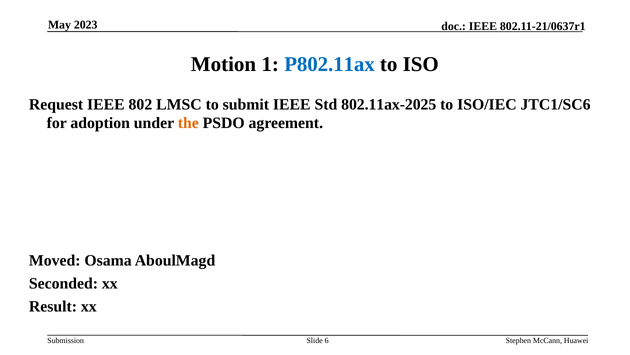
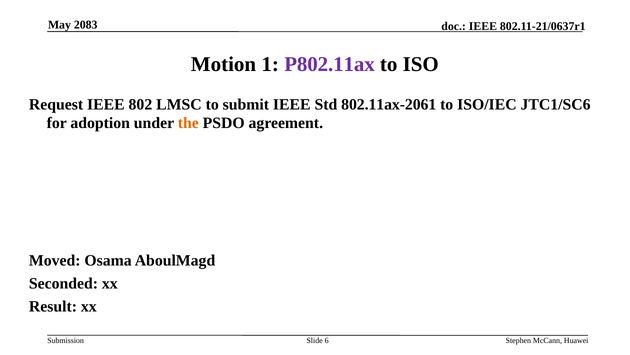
2023: 2023 -> 2083
P802.11ax colour: blue -> purple
802.11ax-2025: 802.11ax-2025 -> 802.11ax-2061
